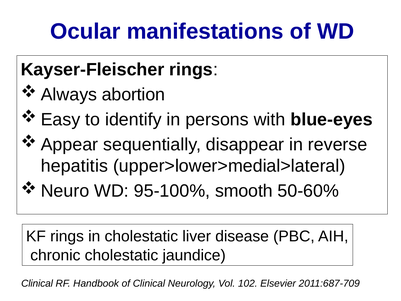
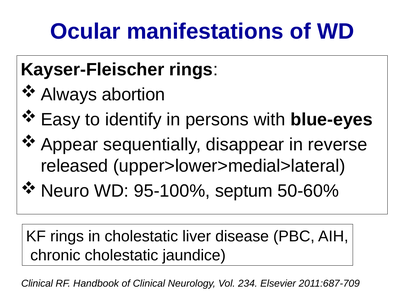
hepatitis: hepatitis -> released
smooth: smooth -> septum
102: 102 -> 234
